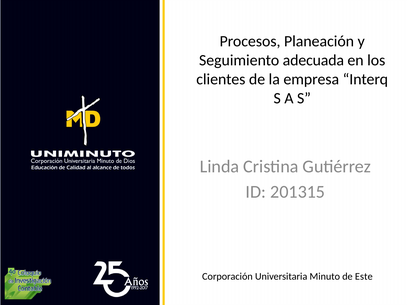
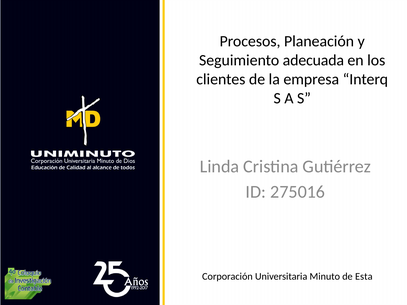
201315: 201315 -> 275016
Este: Este -> Esta
